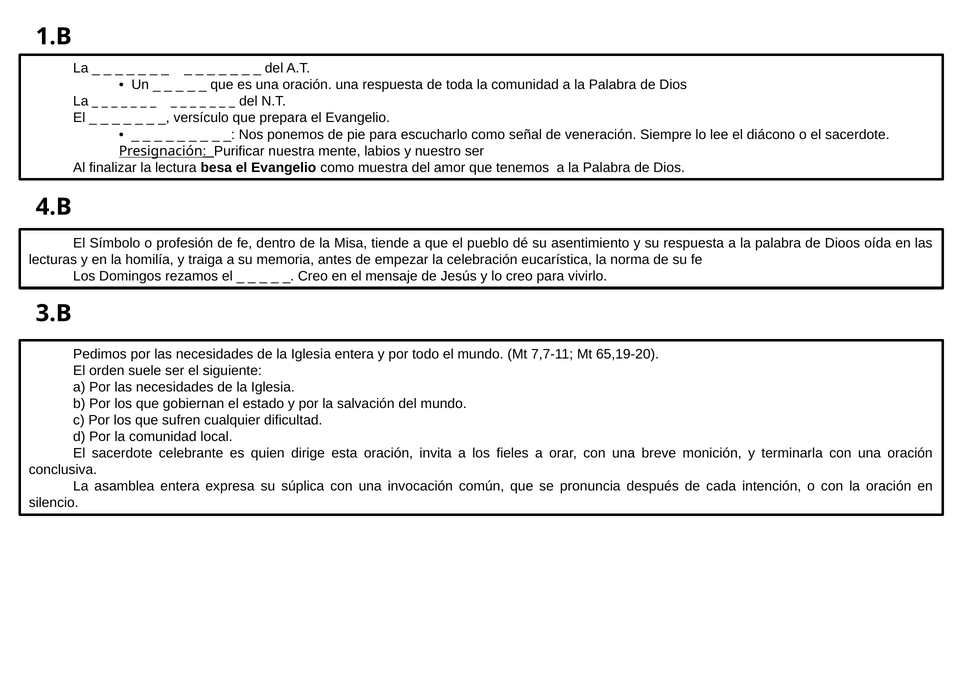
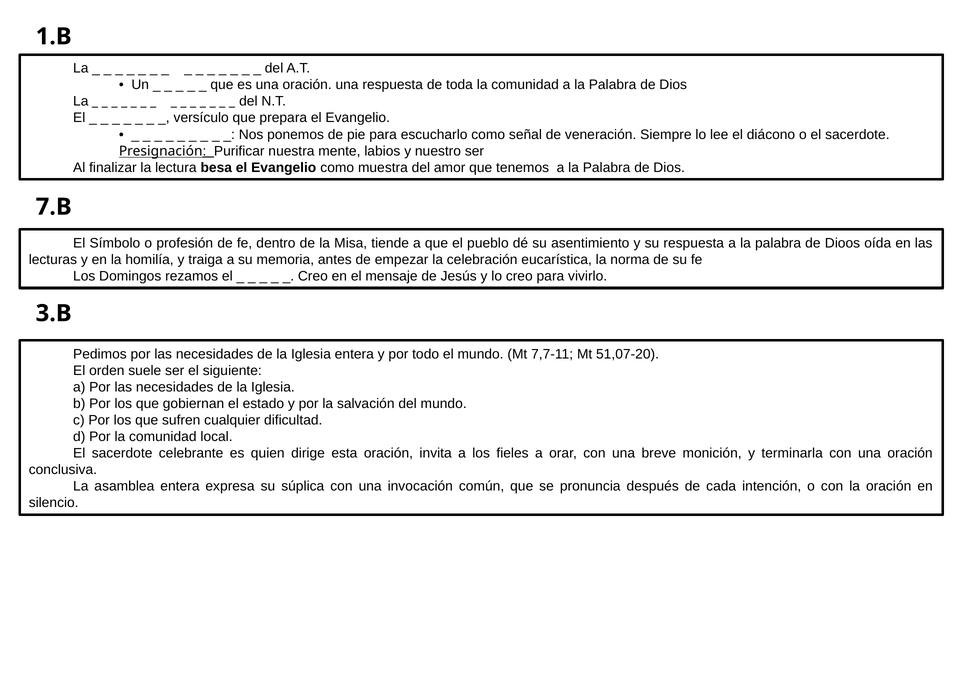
4.B: 4.B -> 7.B
65,19-20: 65,19-20 -> 51,07-20
